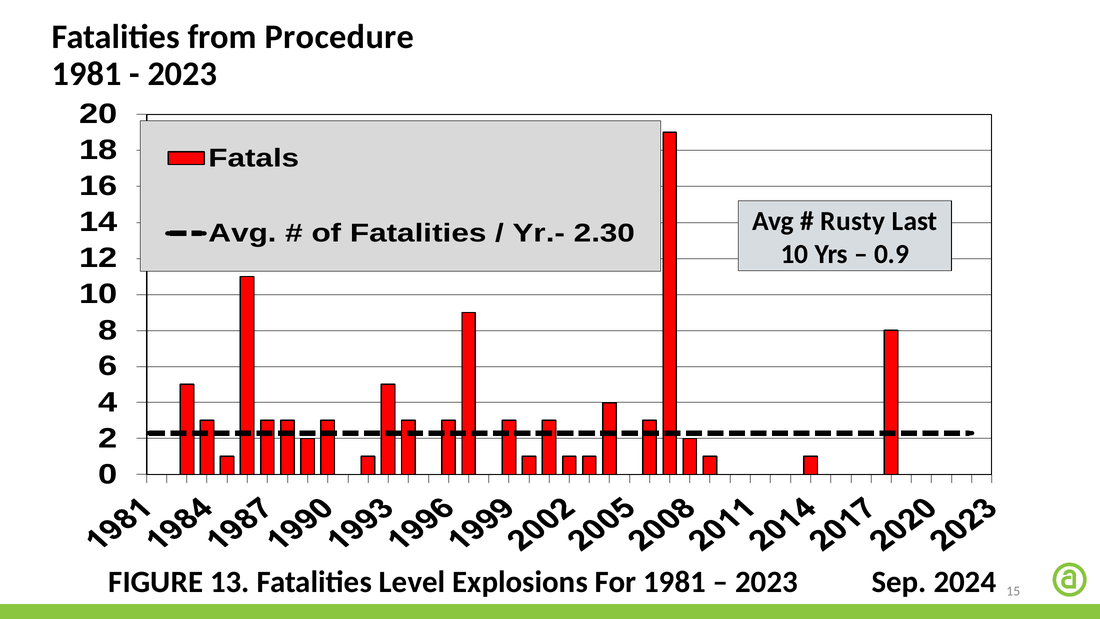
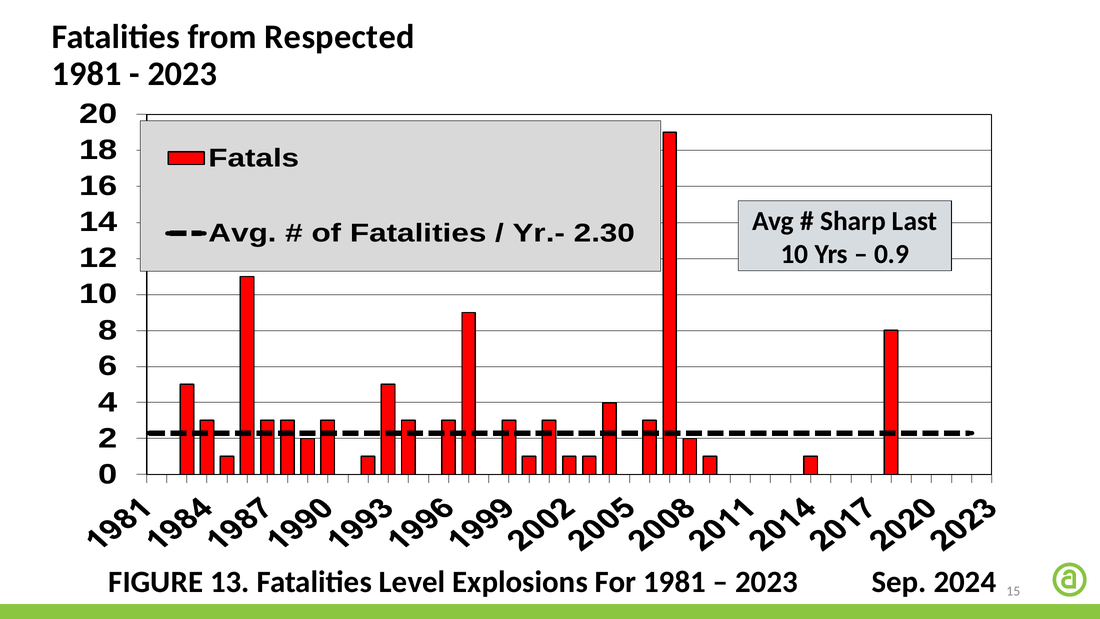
Procedure: Procedure -> Respected
Rusty: Rusty -> Sharp
